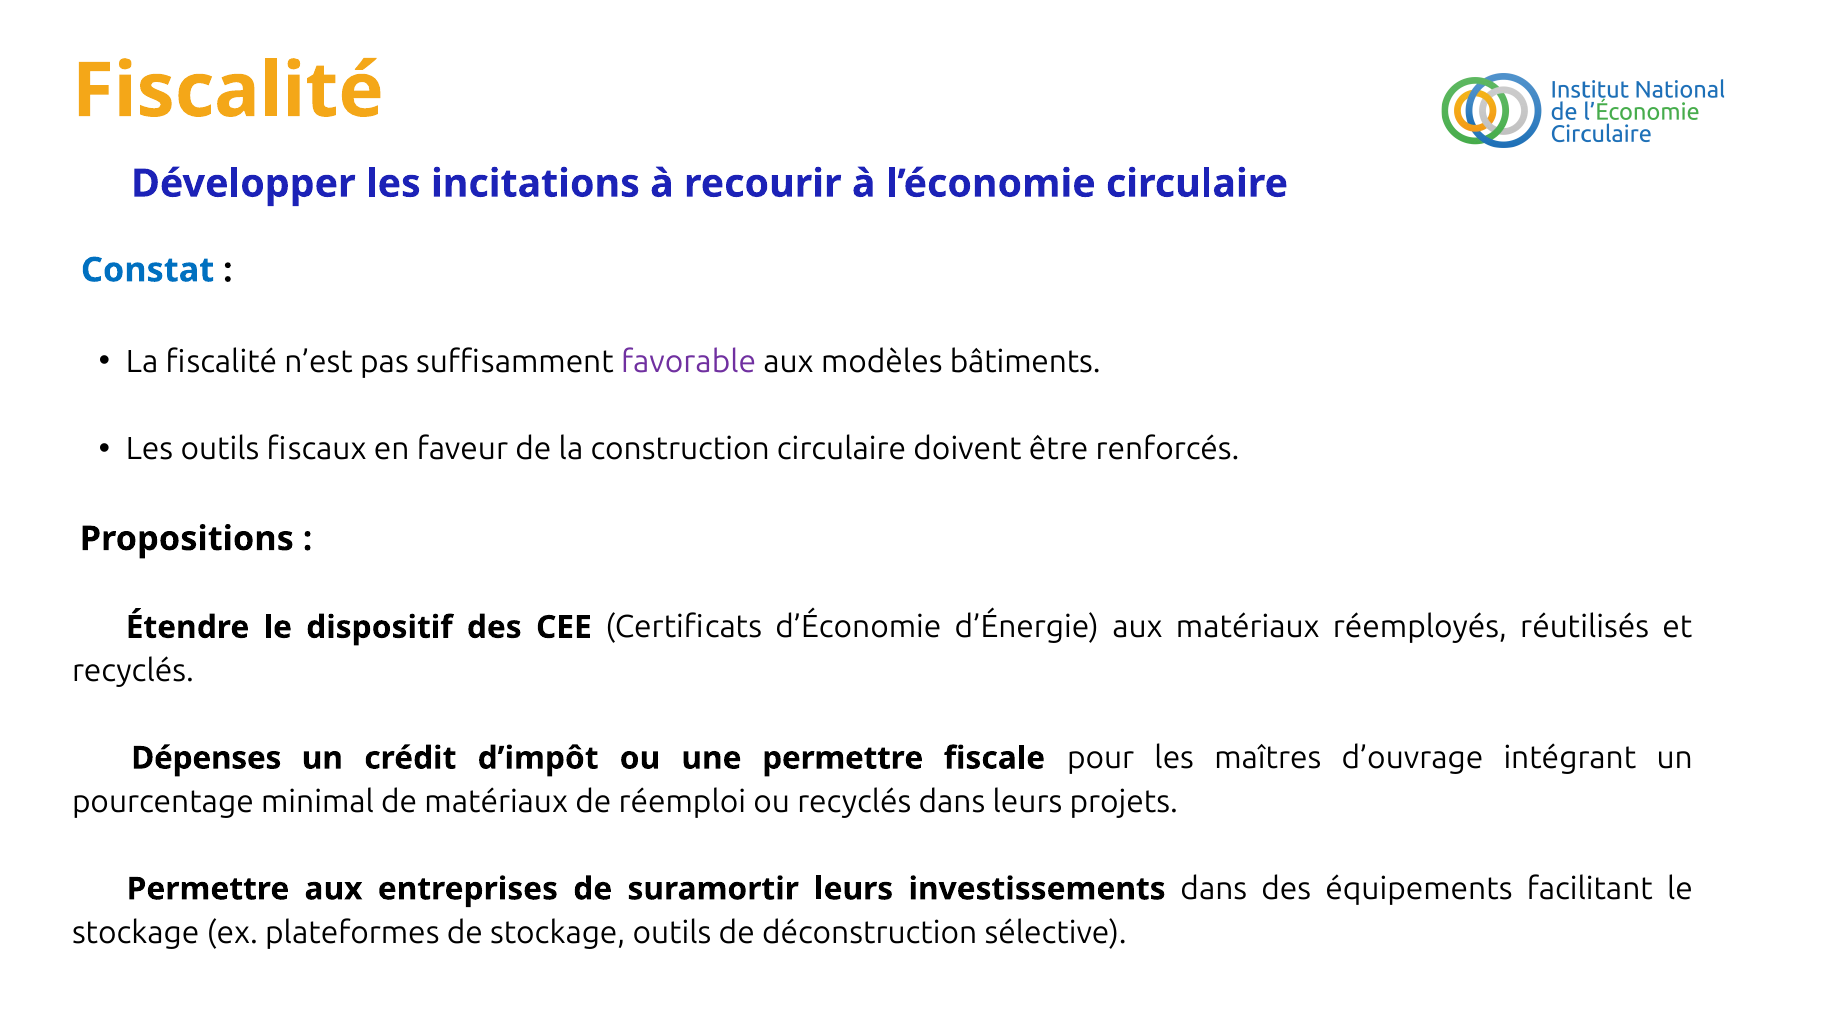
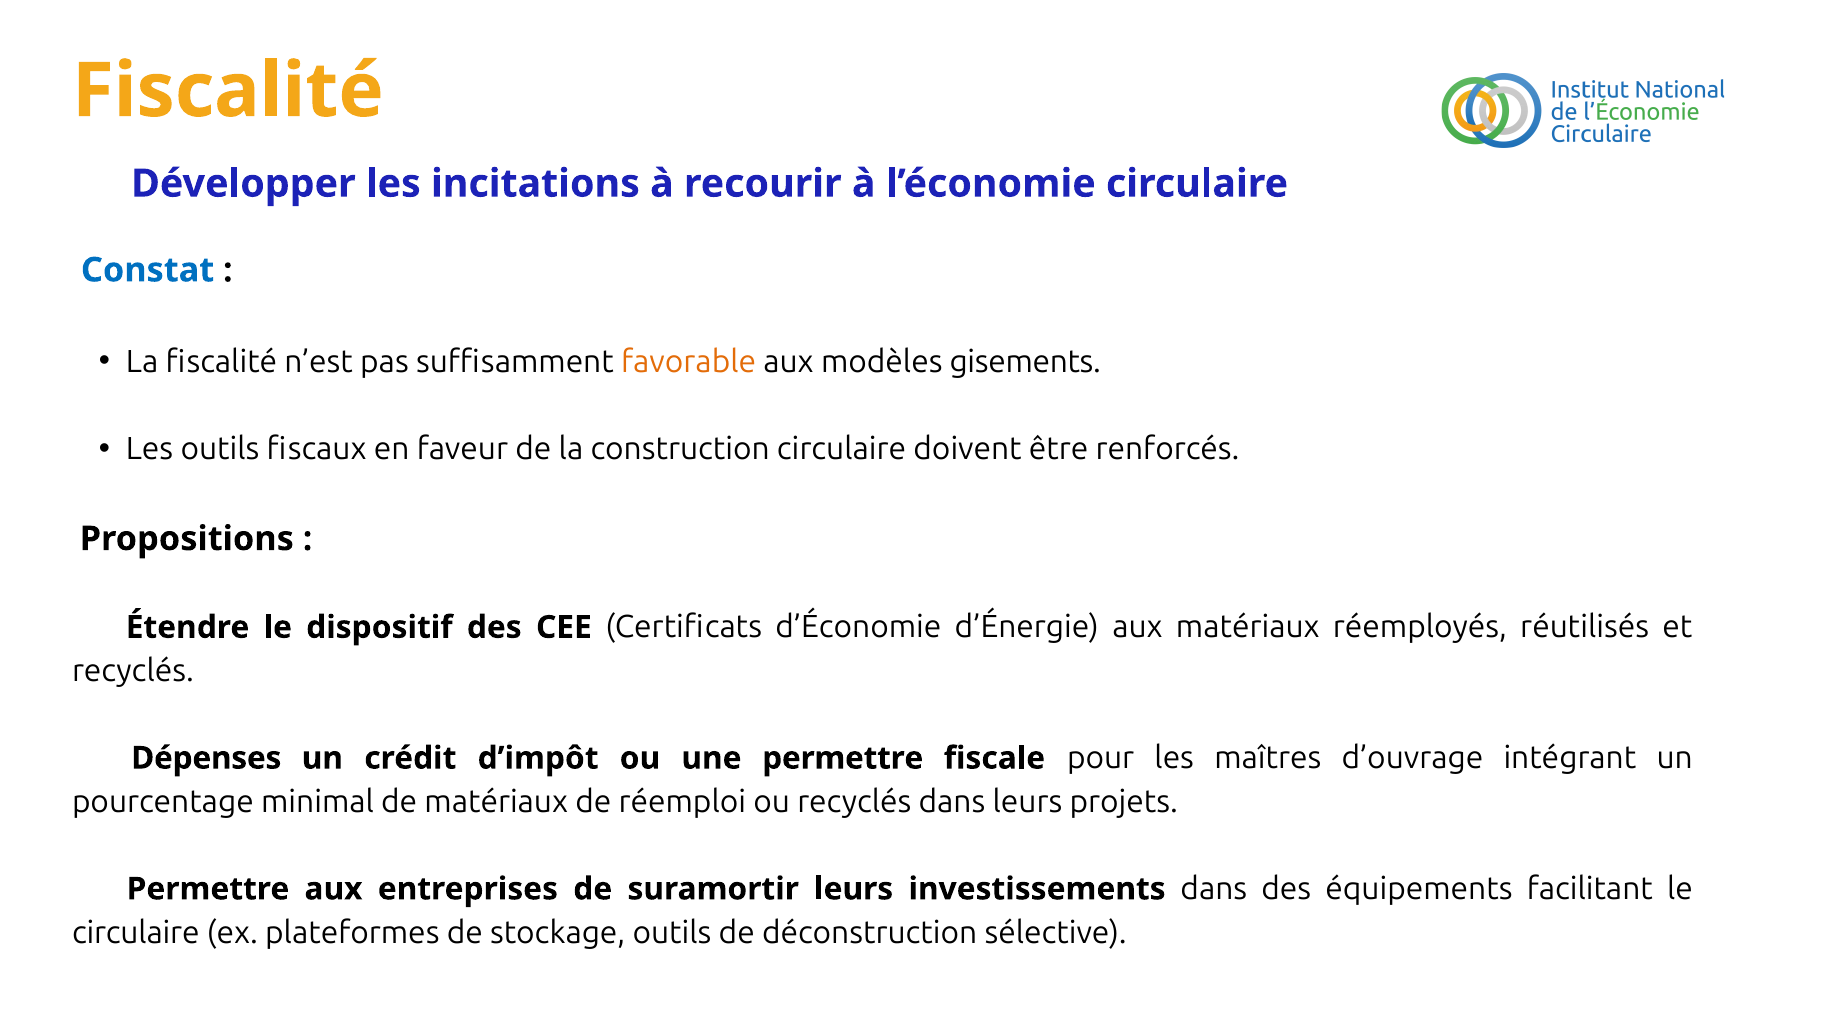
favorable colour: purple -> orange
bâtiments: bâtiments -> gisements
stockage at (136, 932): stockage -> circulaire
